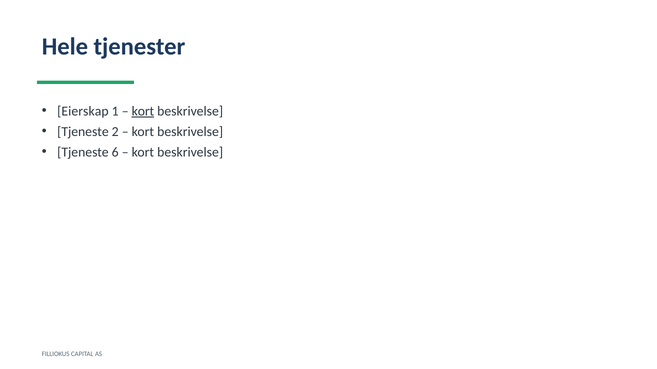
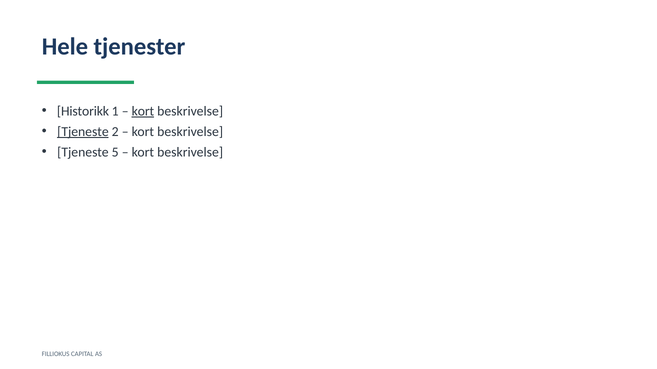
Eierskap: Eierskap -> Historikk
Tjeneste at (83, 132) underline: none -> present
6: 6 -> 5
